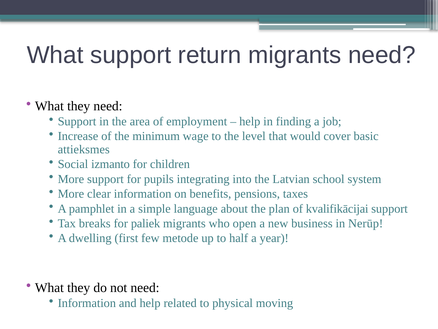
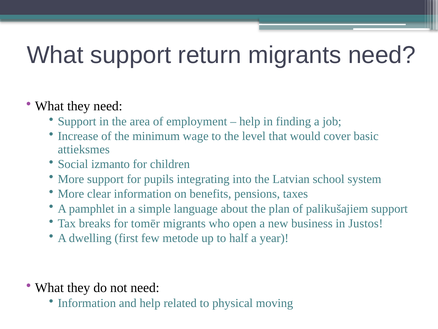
kvalifikācijai: kvalifikācijai -> palikušajiem
paliek: paliek -> tomēr
Nerūp: Nerūp -> Justos
